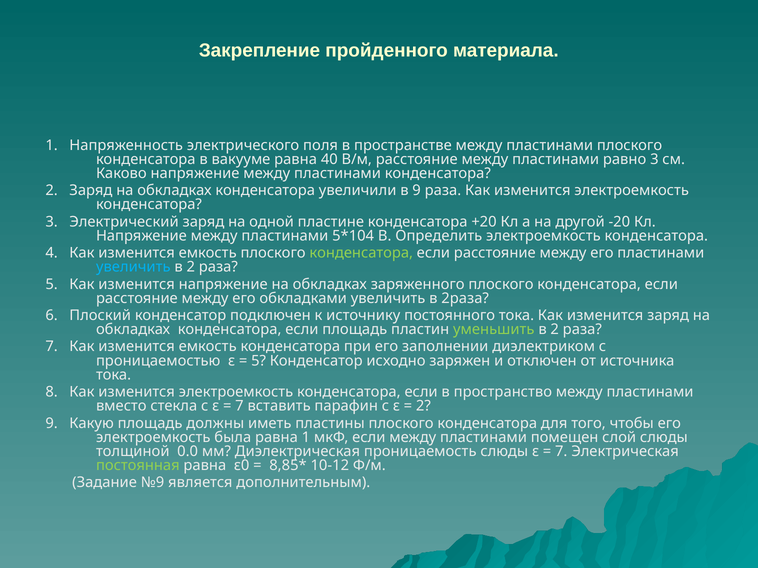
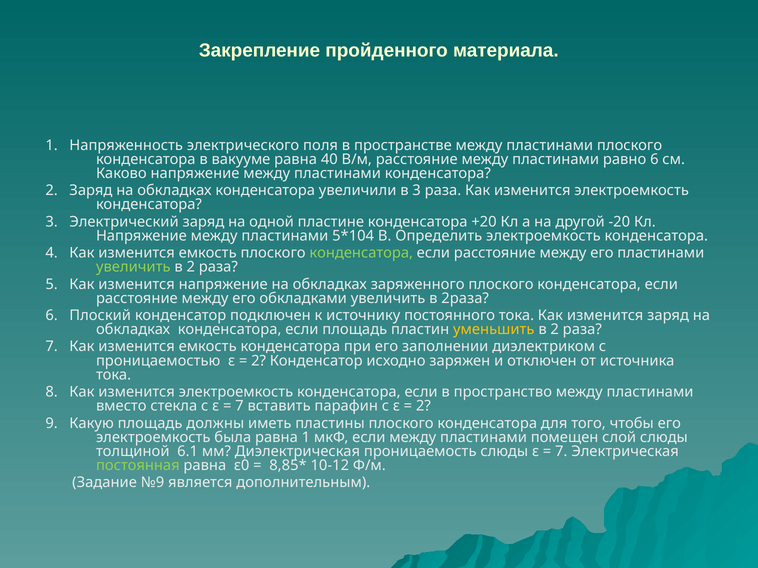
равно 3: 3 -> 6
в 9: 9 -> 3
увеличить at (133, 267) colour: light blue -> light green
уменьшить colour: light green -> yellow
5 at (259, 361): 5 -> 2
0.0: 0.0 -> 6.1
